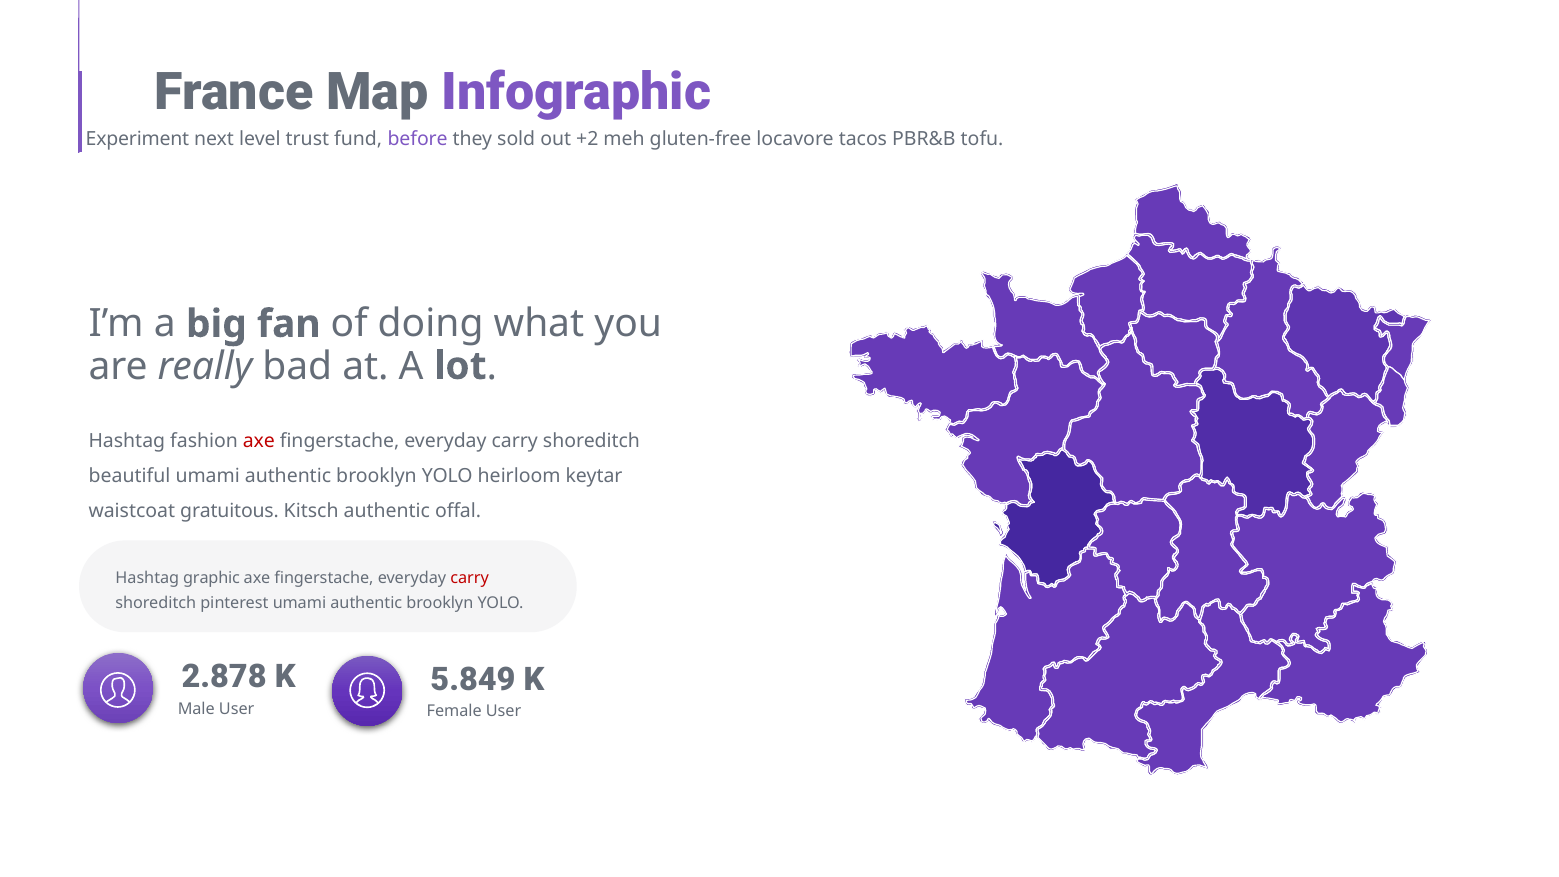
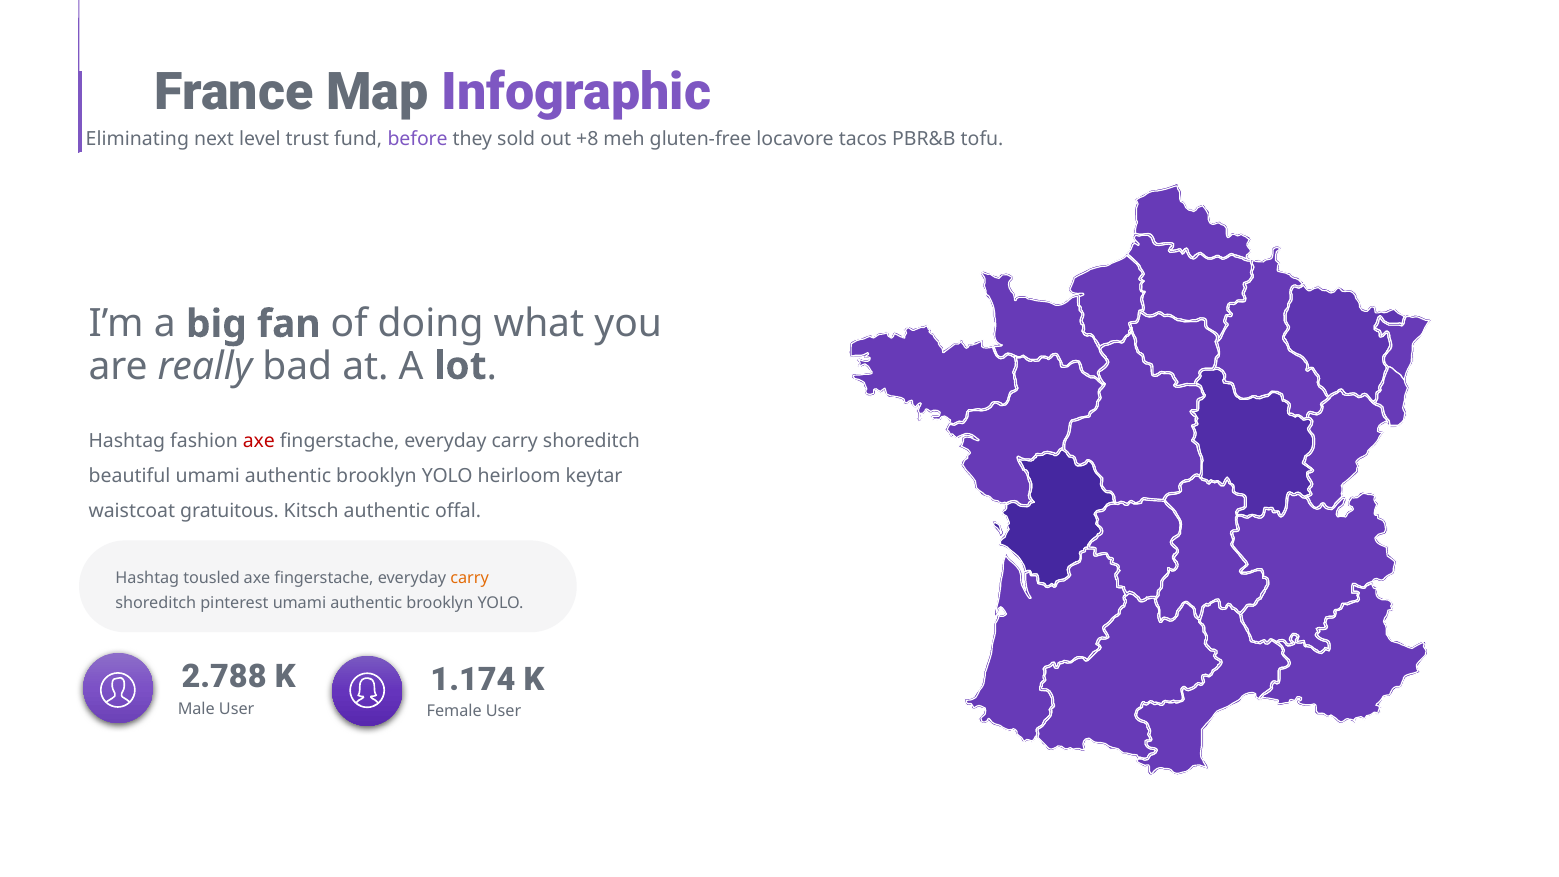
Experiment: Experiment -> Eliminating
+2: +2 -> +8
graphic: graphic -> tousled
carry at (470, 578) colour: red -> orange
2.878: 2.878 -> 2.788
5.849: 5.849 -> 1.174
